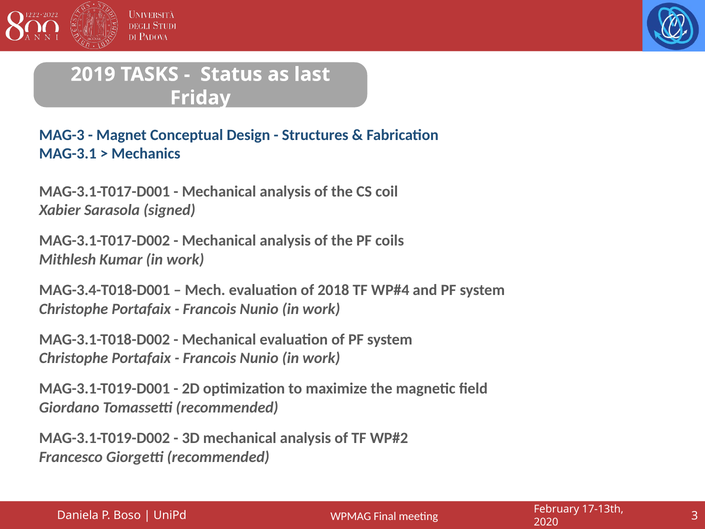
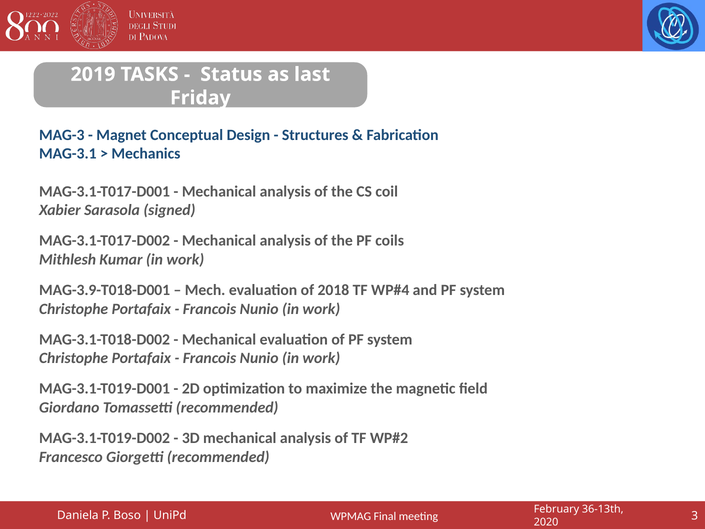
MAG-3.4-T018-D001: MAG-3.4-T018-D001 -> MAG-3.9-T018-D001
17-13th: 17-13th -> 36-13th
